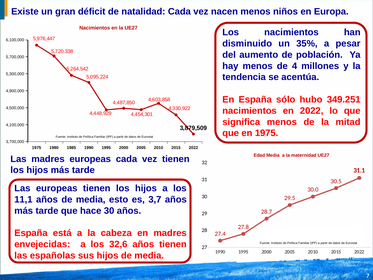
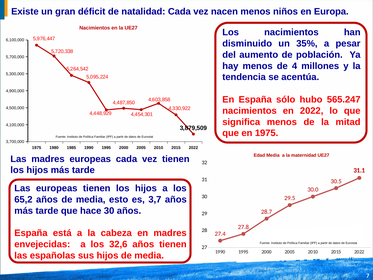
349.251: 349.251 -> 565.247
11,1: 11,1 -> 65,2
